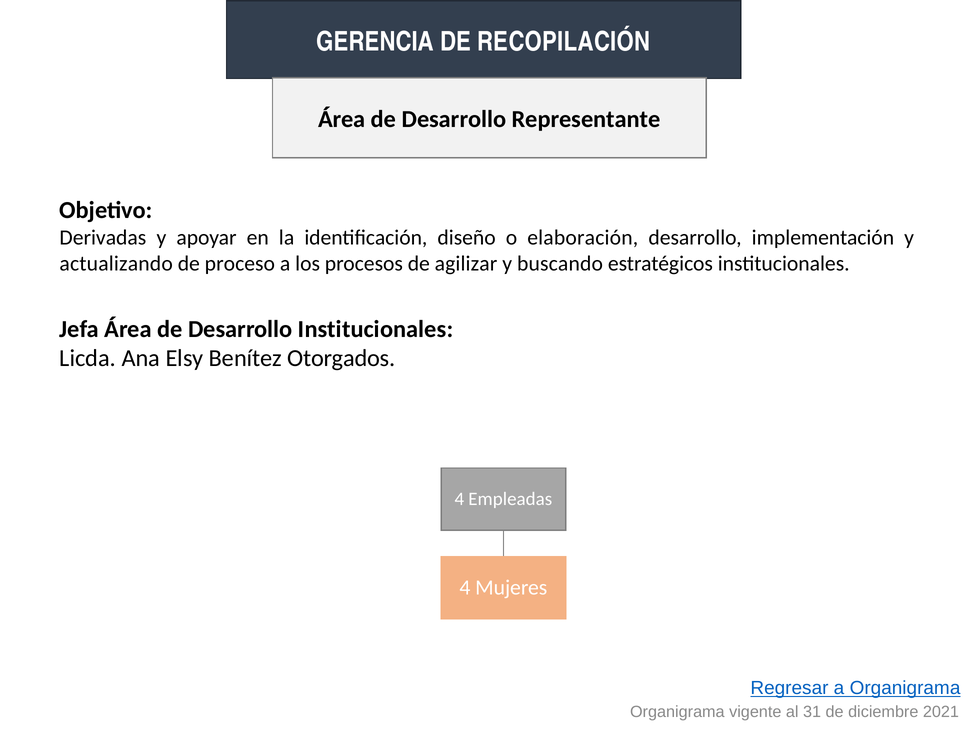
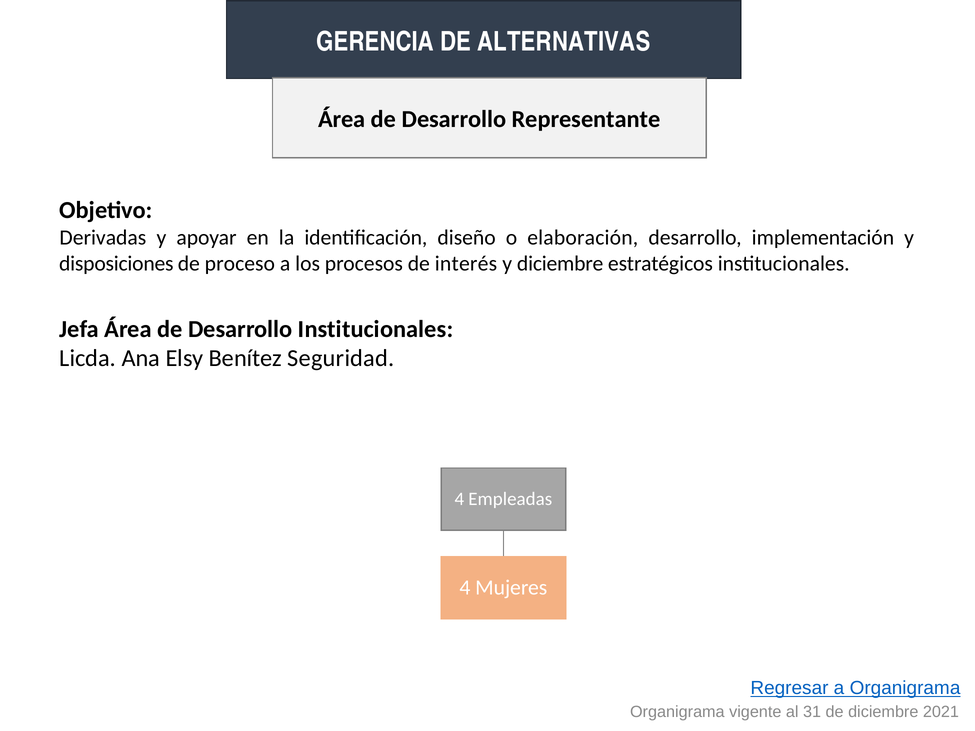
RECOPILACIÓN: RECOPILACIÓN -> ALTERNATIVAS
actualizando: actualizando -> disposiciones
agilizar: agilizar -> interés
y buscando: buscando -> diciembre
Otorgados: Otorgados -> Seguridad
